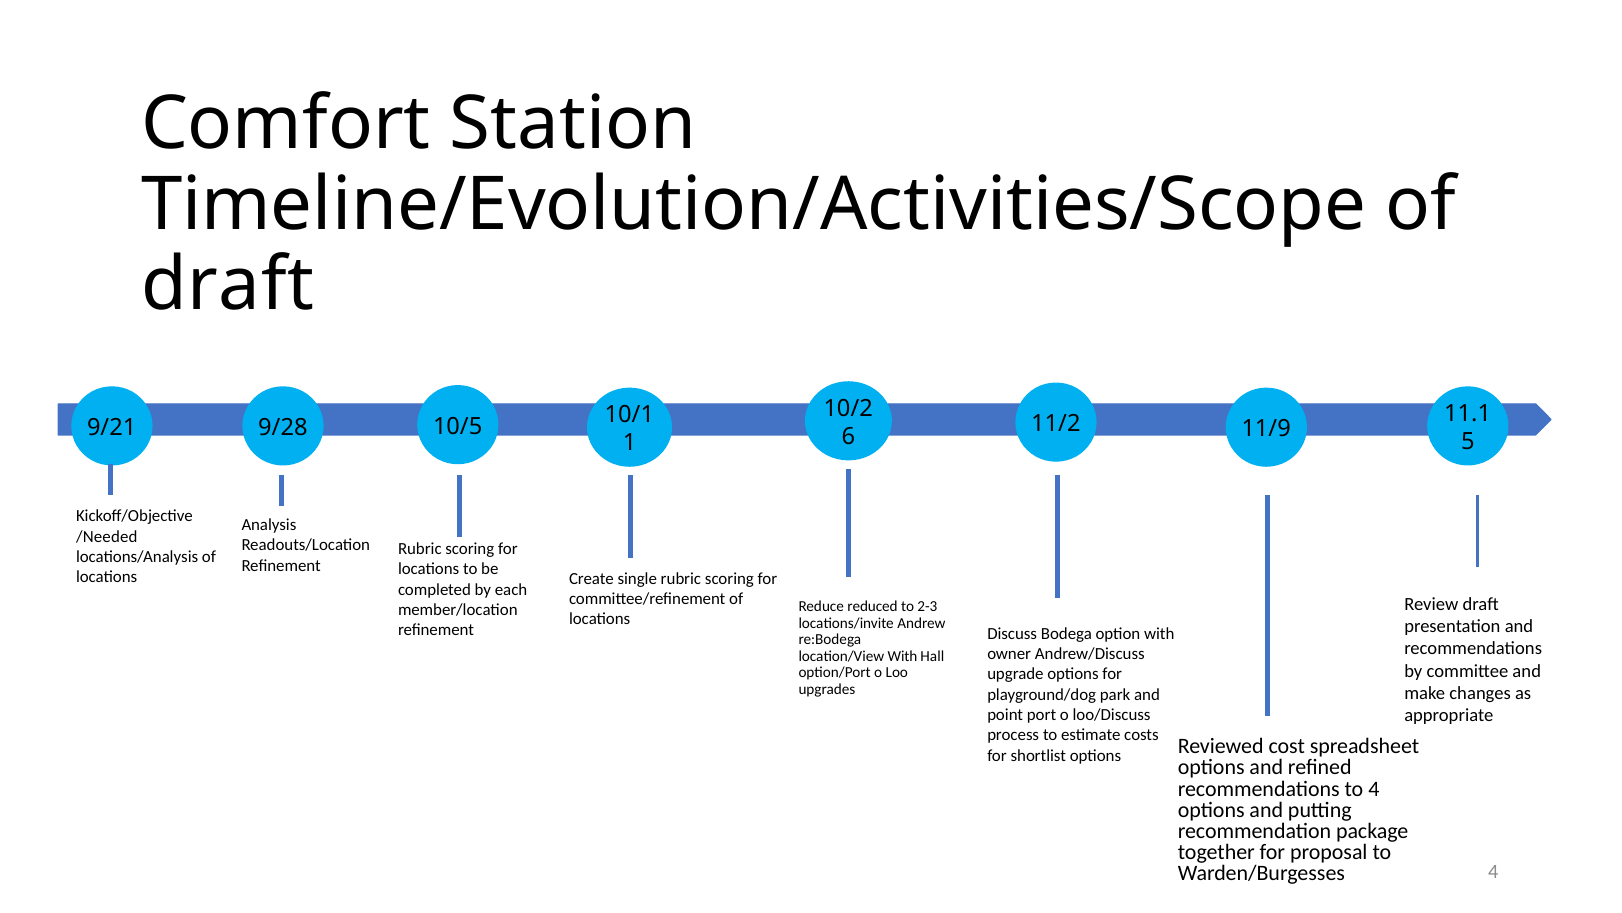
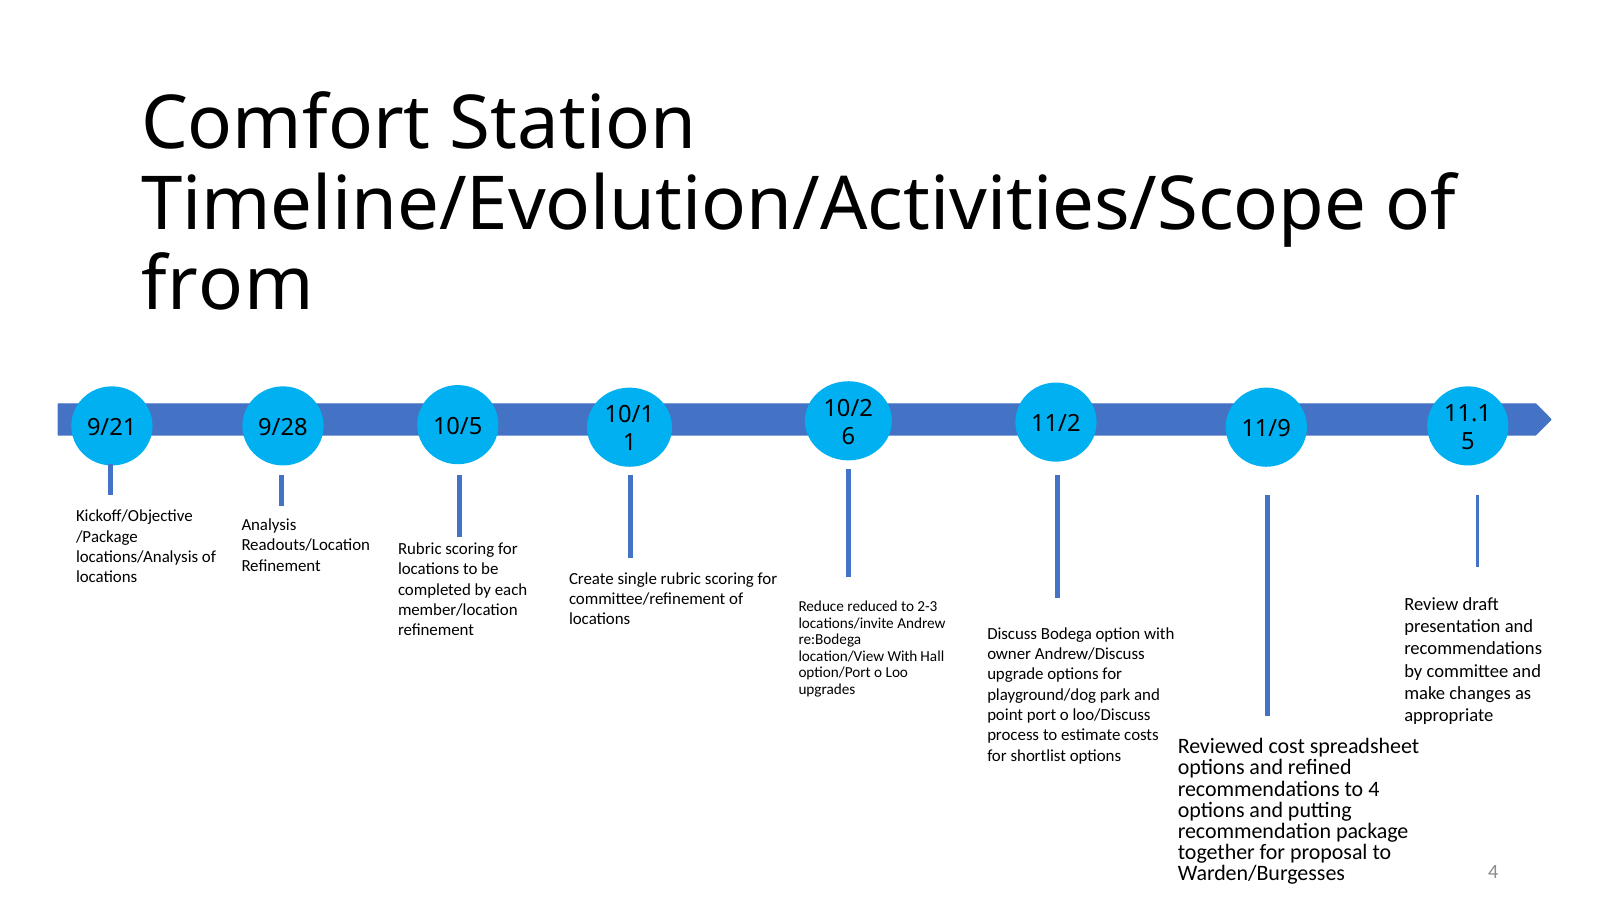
draft at (228, 285): draft -> from
/Needed: /Needed -> /Package
